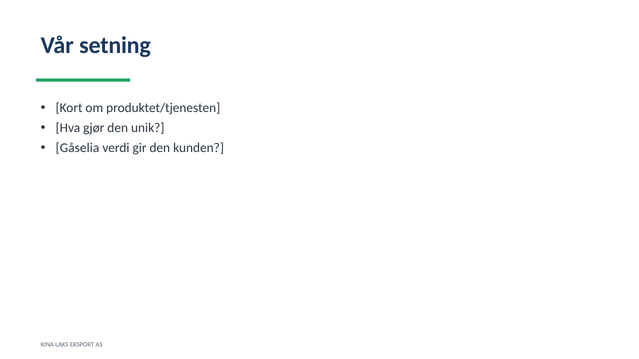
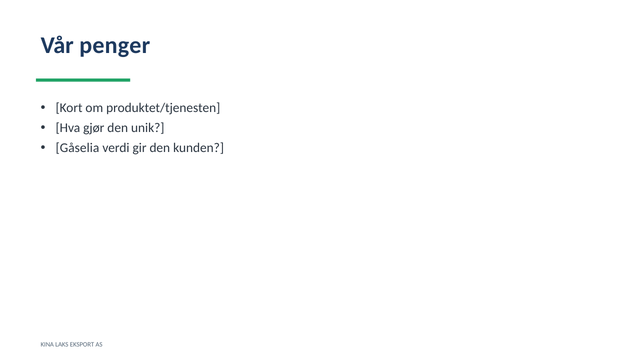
setning: setning -> penger
